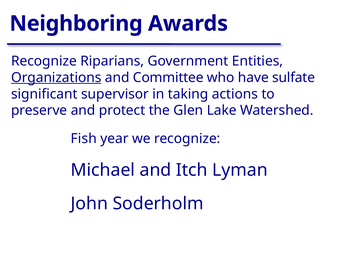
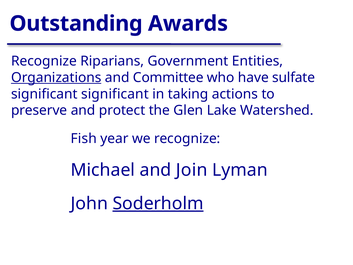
Neighboring: Neighboring -> Outstanding
significant supervisor: supervisor -> significant
Itch: Itch -> Join
Soderholm underline: none -> present
